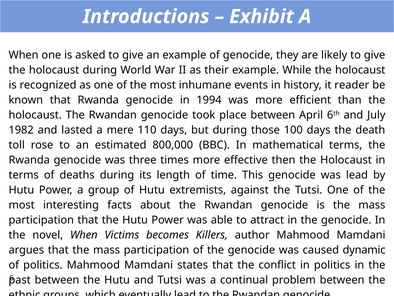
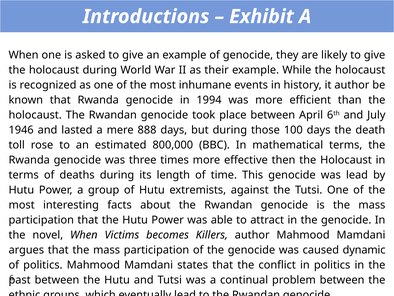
it reader: reader -> author
1982: 1982 -> 1946
110: 110 -> 888
